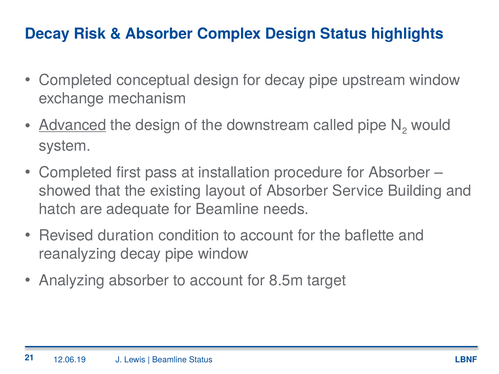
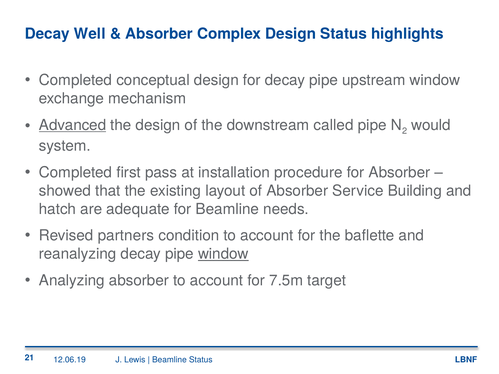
Risk: Risk -> Well
duration: duration -> partners
window at (223, 254) underline: none -> present
8.5m: 8.5m -> 7.5m
